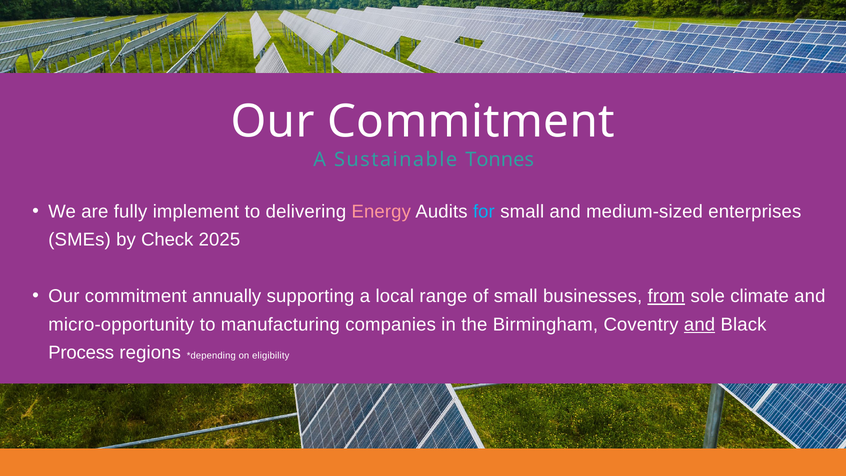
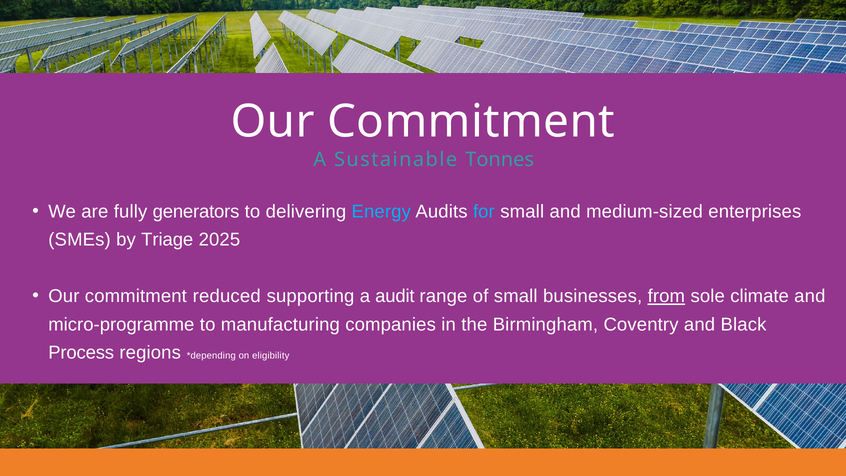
implement: implement -> generators
Energy colour: pink -> light blue
Check: Check -> Triage
annually: annually -> reduced
local: local -> audit
micro-opportunity: micro-opportunity -> micro-programme
and at (700, 324) underline: present -> none
